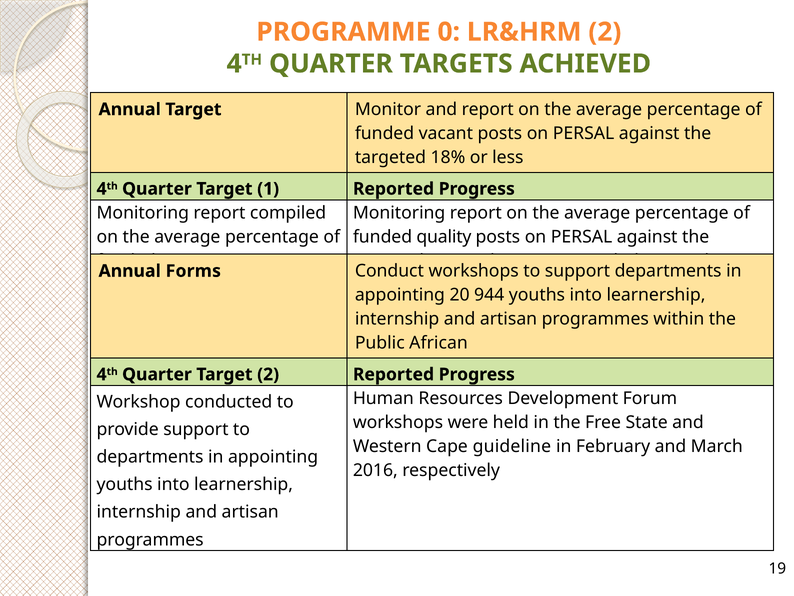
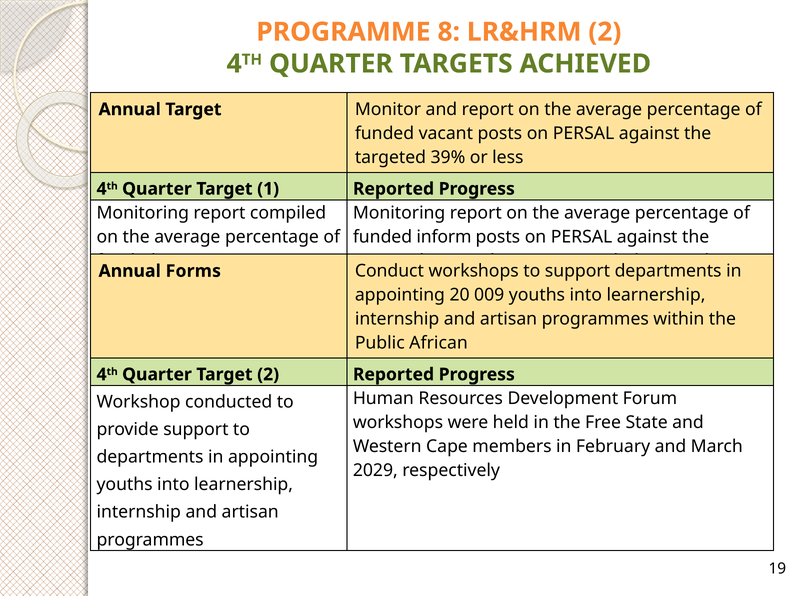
0: 0 -> 8
18%: 18% -> 39%
quality: quality -> inform
944: 944 -> 009
guideline: guideline -> members
2016: 2016 -> 2029
